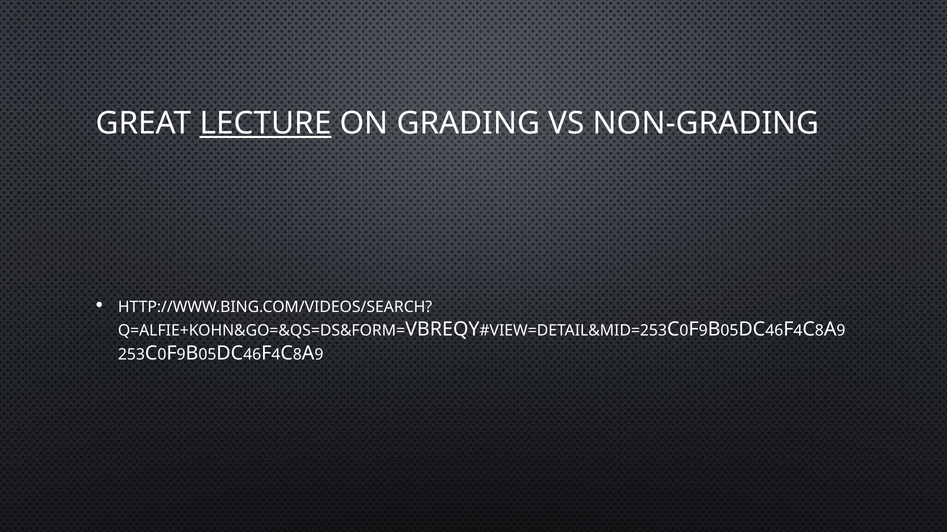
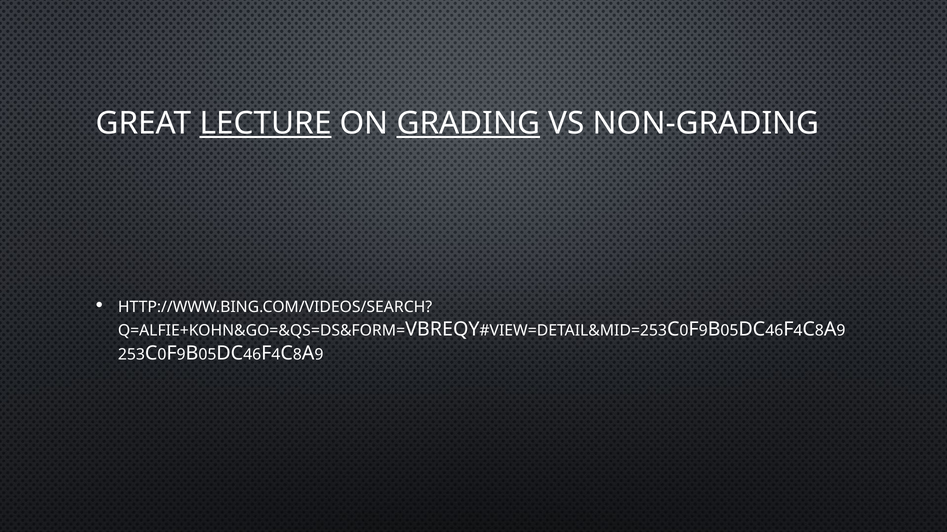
GRADING underline: none -> present
